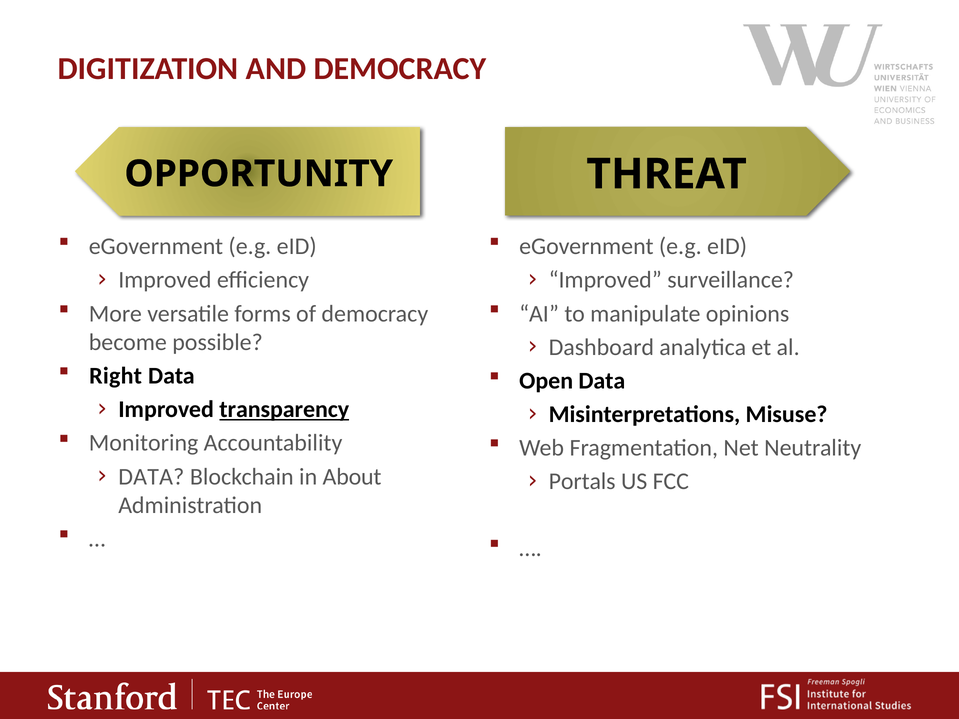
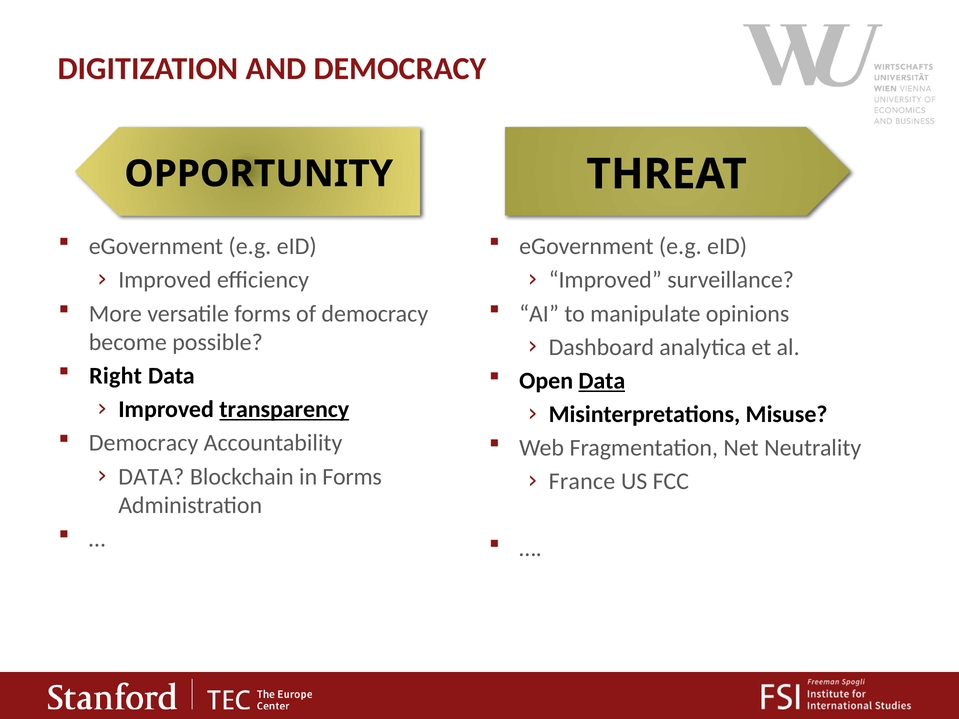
Data at (602, 381) underline: none -> present
Monitoring at (144, 443): Monitoring -> Democracy
in About: About -> Forms
Portals: Portals -> France
